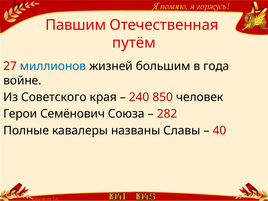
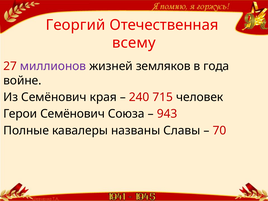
Павшим: Павшим -> Георгий
путём: путём -> всему
миллионов colour: blue -> purple
большим: большим -> земляков
Из Советского: Советского -> Семёнович
850: 850 -> 715
282: 282 -> 943
40: 40 -> 70
